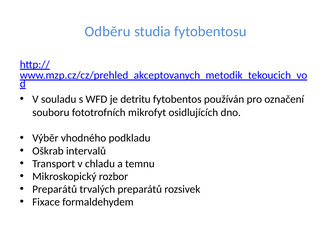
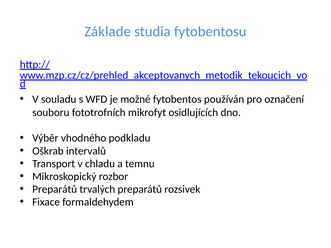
Odběru: Odběru -> Základe
detritu: detritu -> možné
